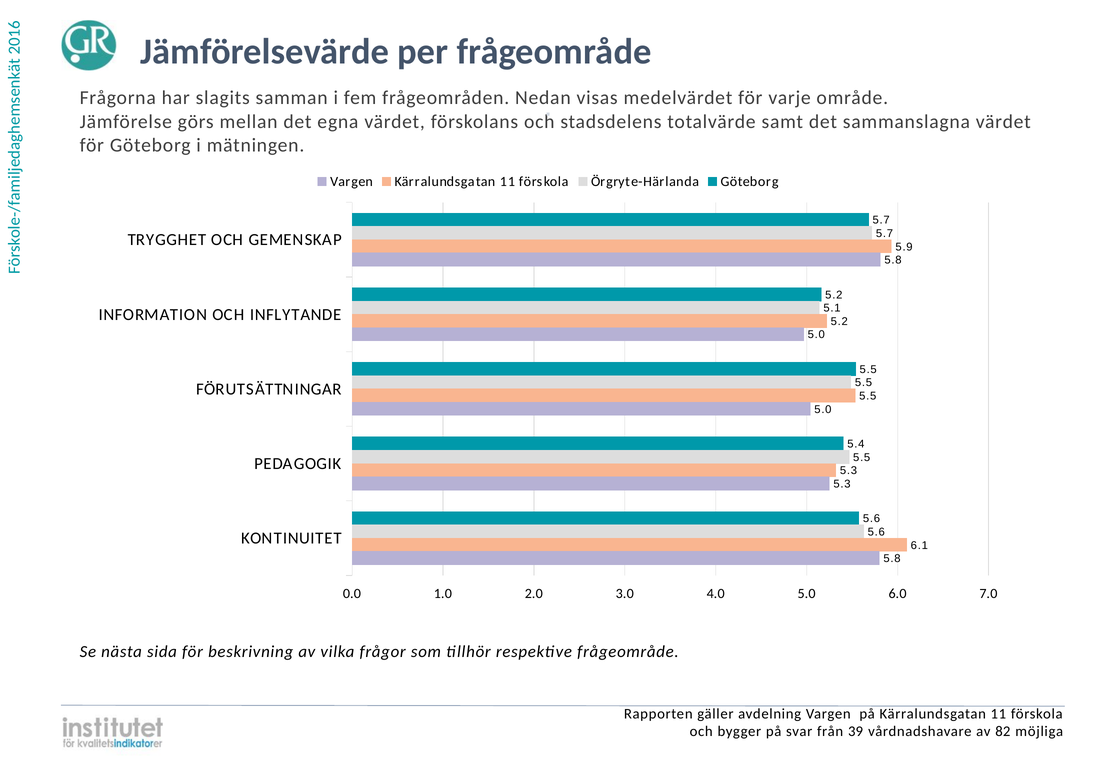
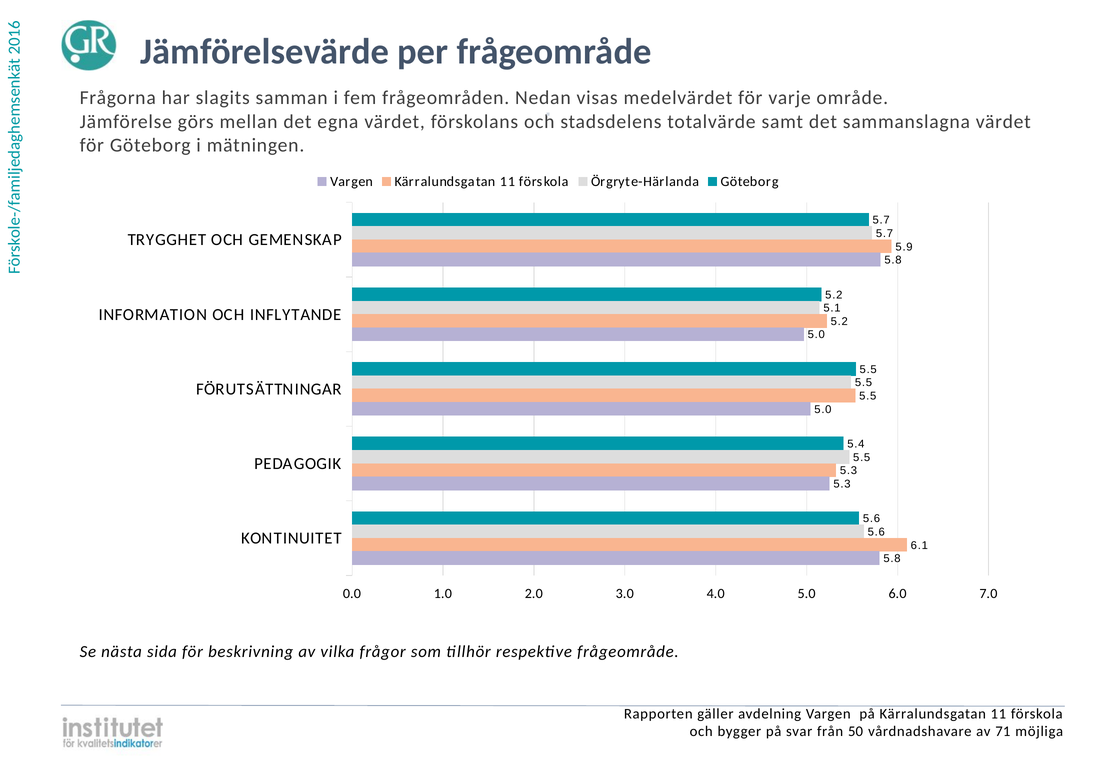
39: 39 -> 50
82: 82 -> 71
